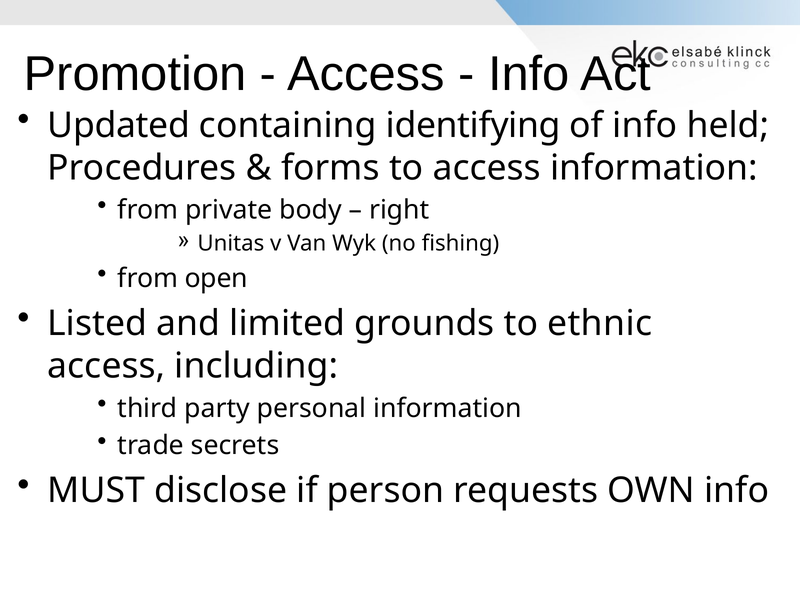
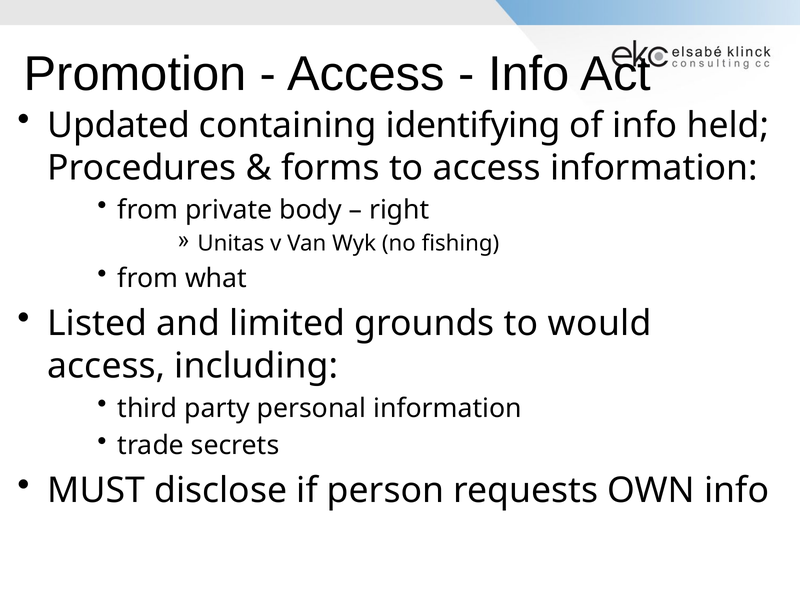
open: open -> what
ethnic: ethnic -> would
